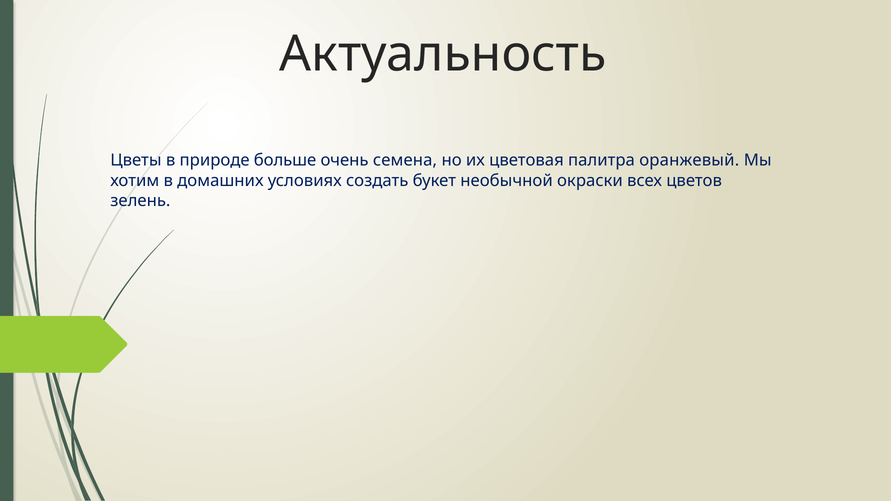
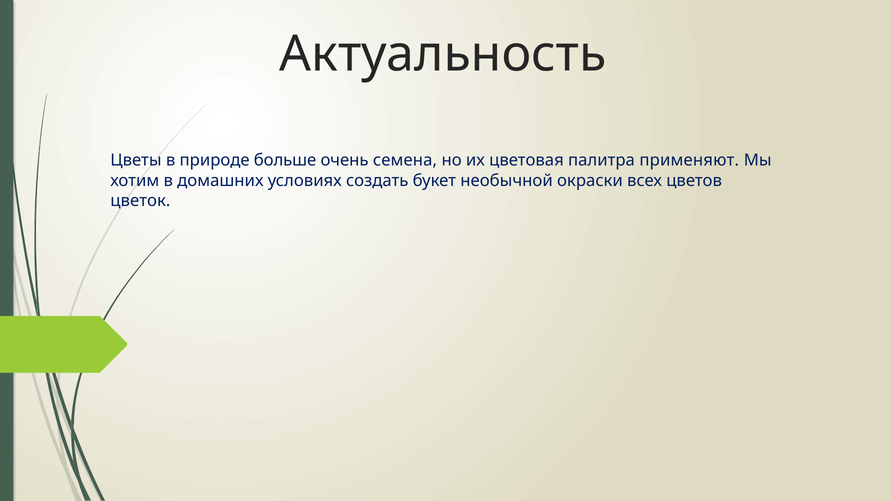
оранжевый: оранжевый -> применяют
зелень: зелень -> цветок
